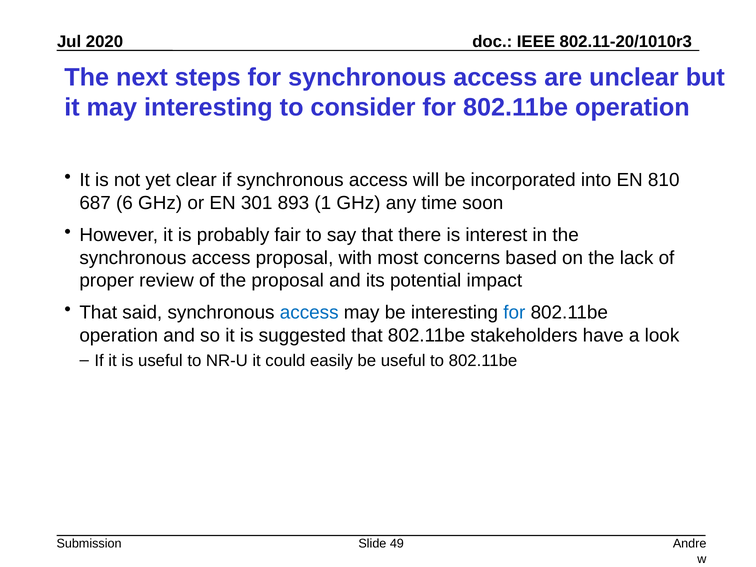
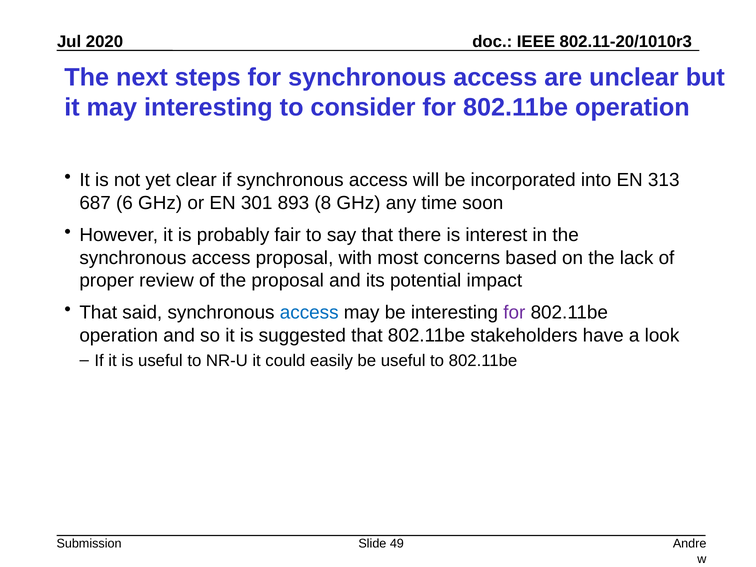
810: 810 -> 313
1: 1 -> 8
for at (514, 313) colour: blue -> purple
